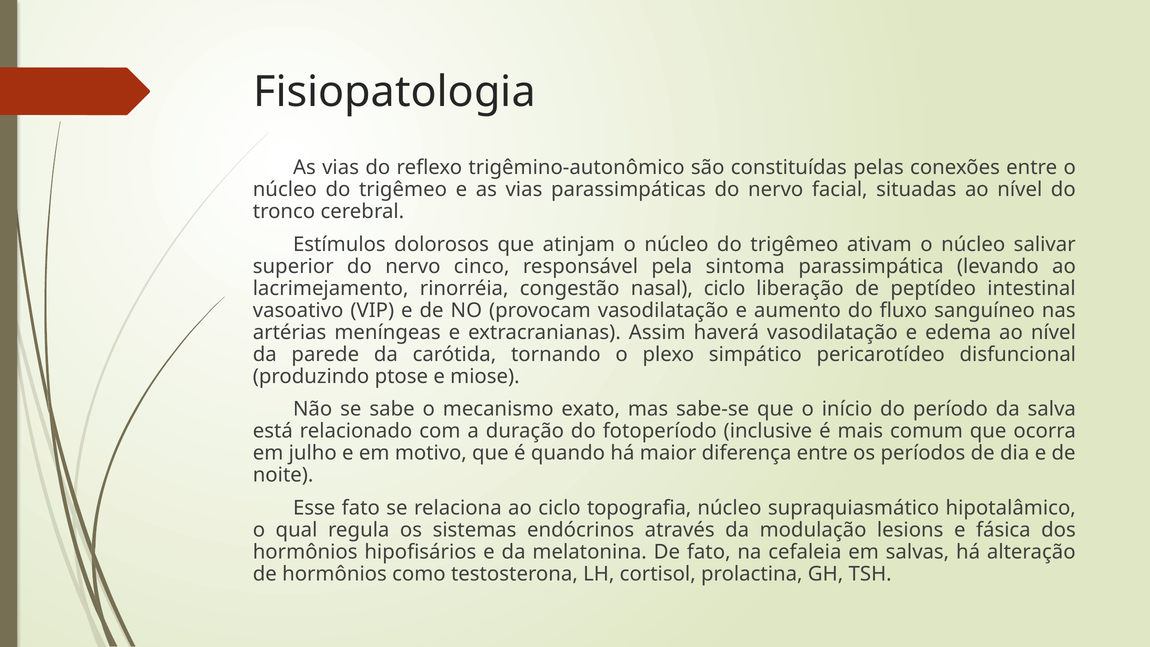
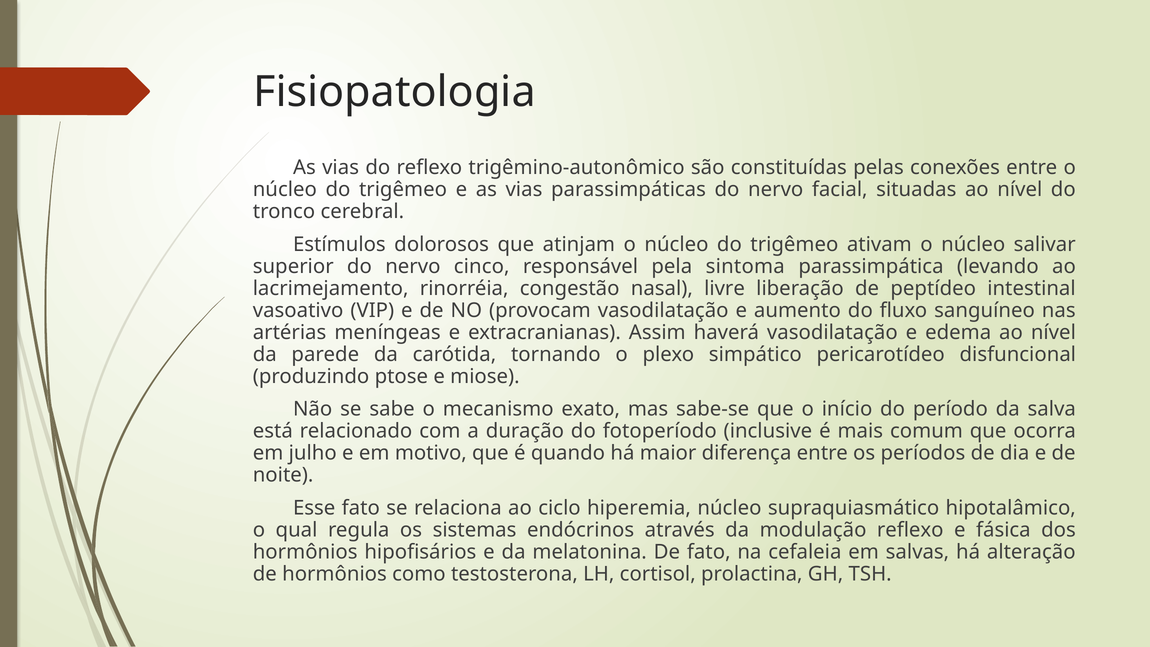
nasal ciclo: ciclo -> livre
topografia: topografia -> hiperemia
modulação lesions: lesions -> reflexo
